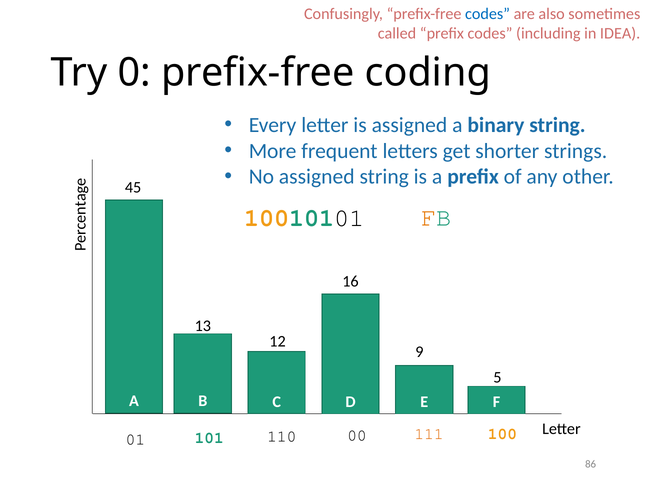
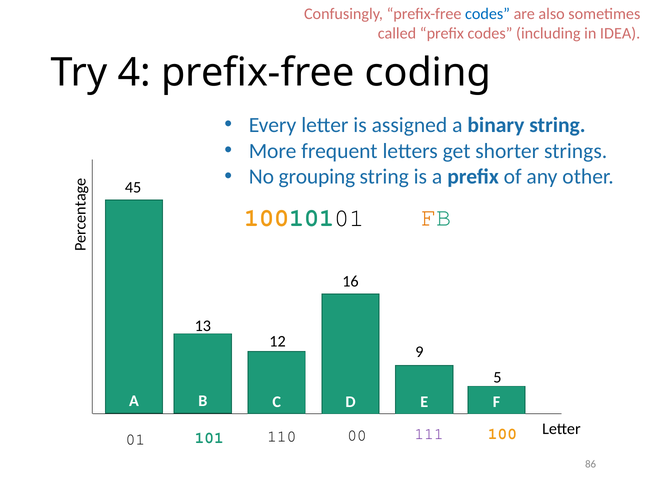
0: 0 -> 4
No assigned: assigned -> grouping
111 colour: orange -> purple
